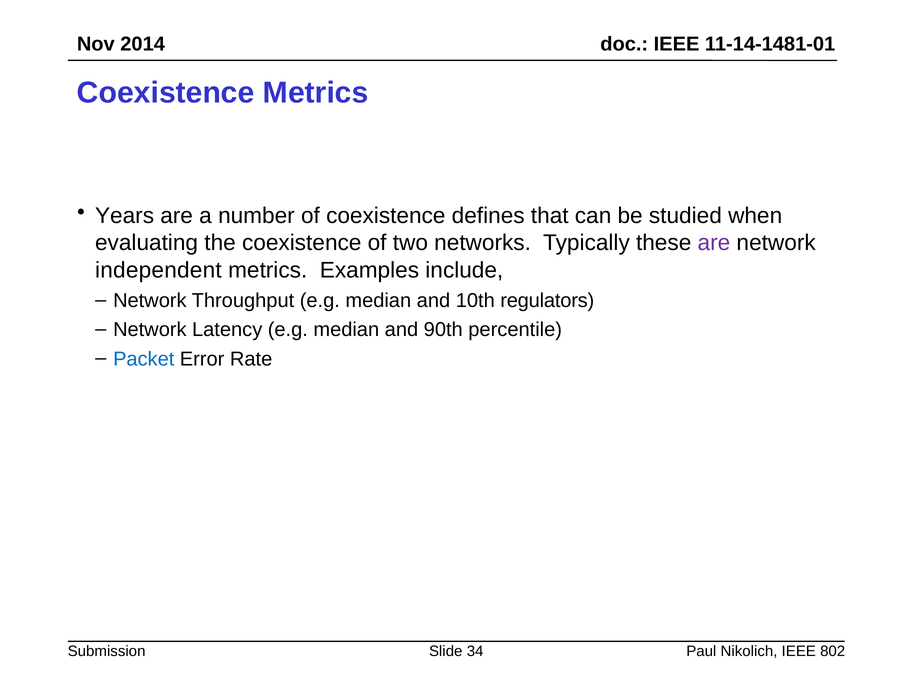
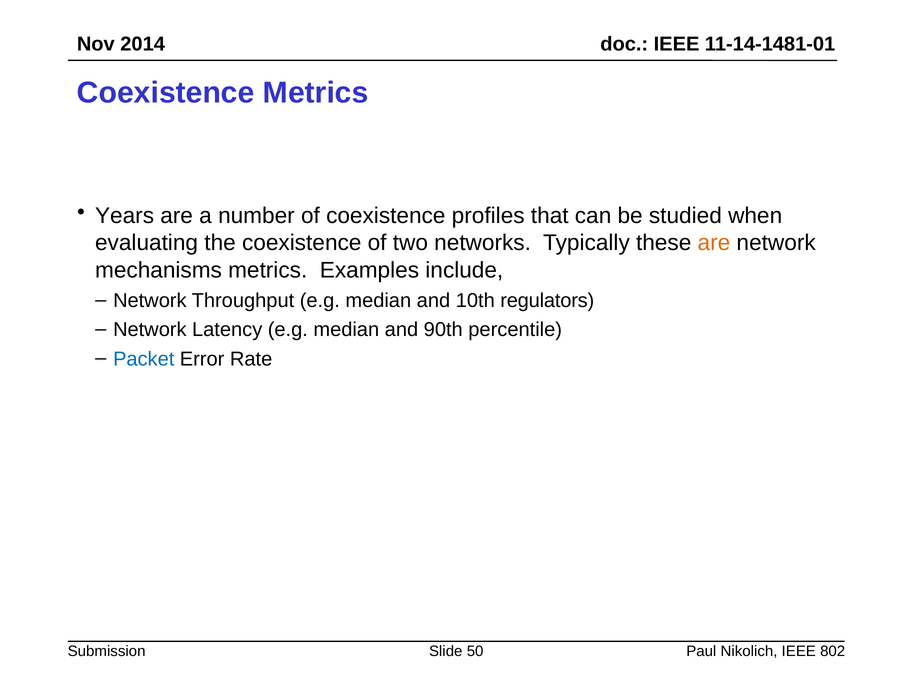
defines: defines -> profiles
are at (714, 243) colour: purple -> orange
independent: independent -> mechanisms
34: 34 -> 50
